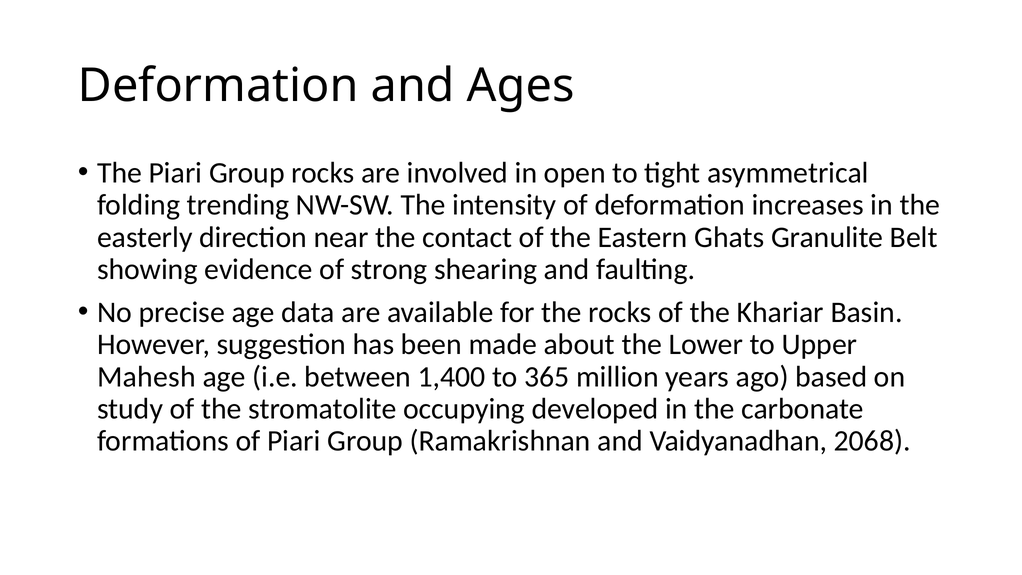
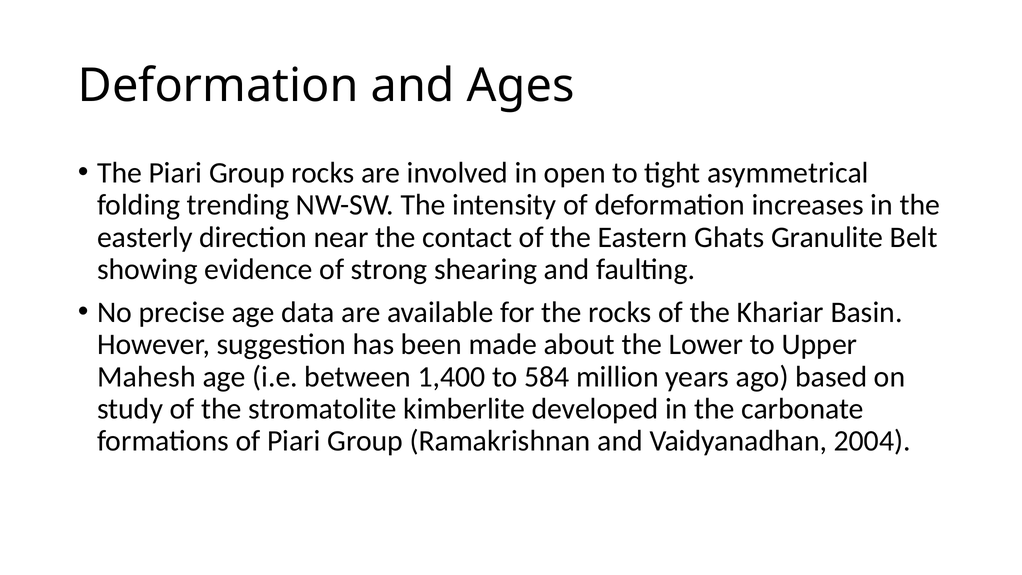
365: 365 -> 584
occupying: occupying -> kimberlite
2068: 2068 -> 2004
